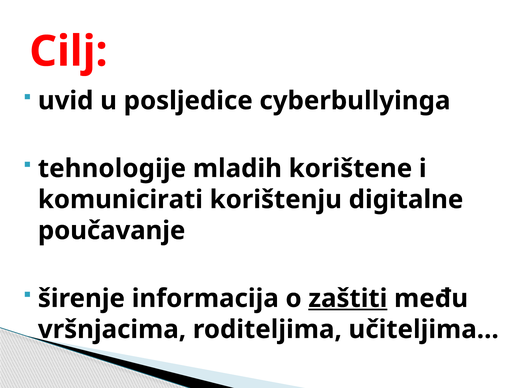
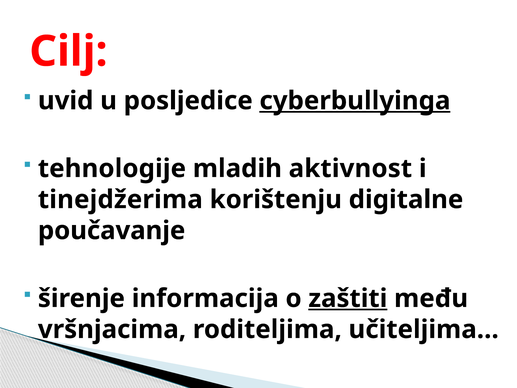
cyberbullyinga underline: none -> present
korištene: korištene -> aktivnost
komunicirati: komunicirati -> tinejdžerima
